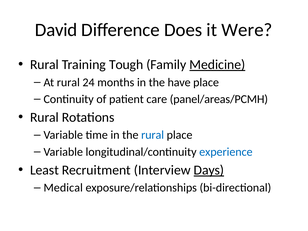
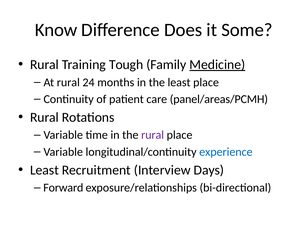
David: David -> Know
Were: Were -> Some
the have: have -> least
rural at (153, 135) colour: blue -> purple
Days underline: present -> none
Medical: Medical -> Forward
